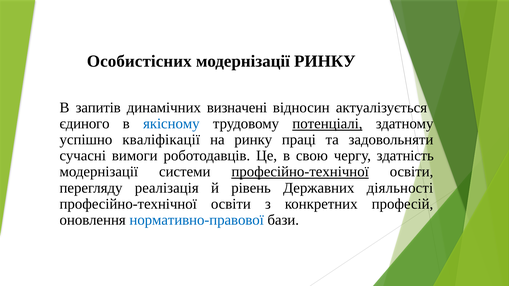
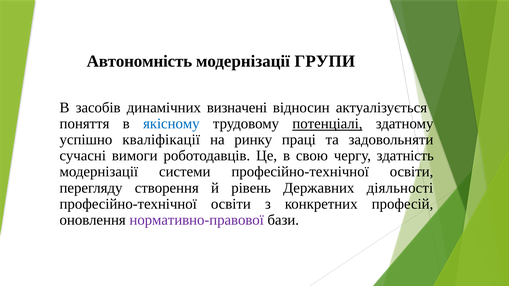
Особистісних: Особистісних -> Автономність
модернізації РИНКУ: РИНКУ -> ГРУПИ
запитів: запитів -> засобів
єдиного: єдиного -> поняття
професійно-технічної at (300, 172) underline: present -> none
реалізація: реалізація -> створення
нормативно-правової colour: blue -> purple
